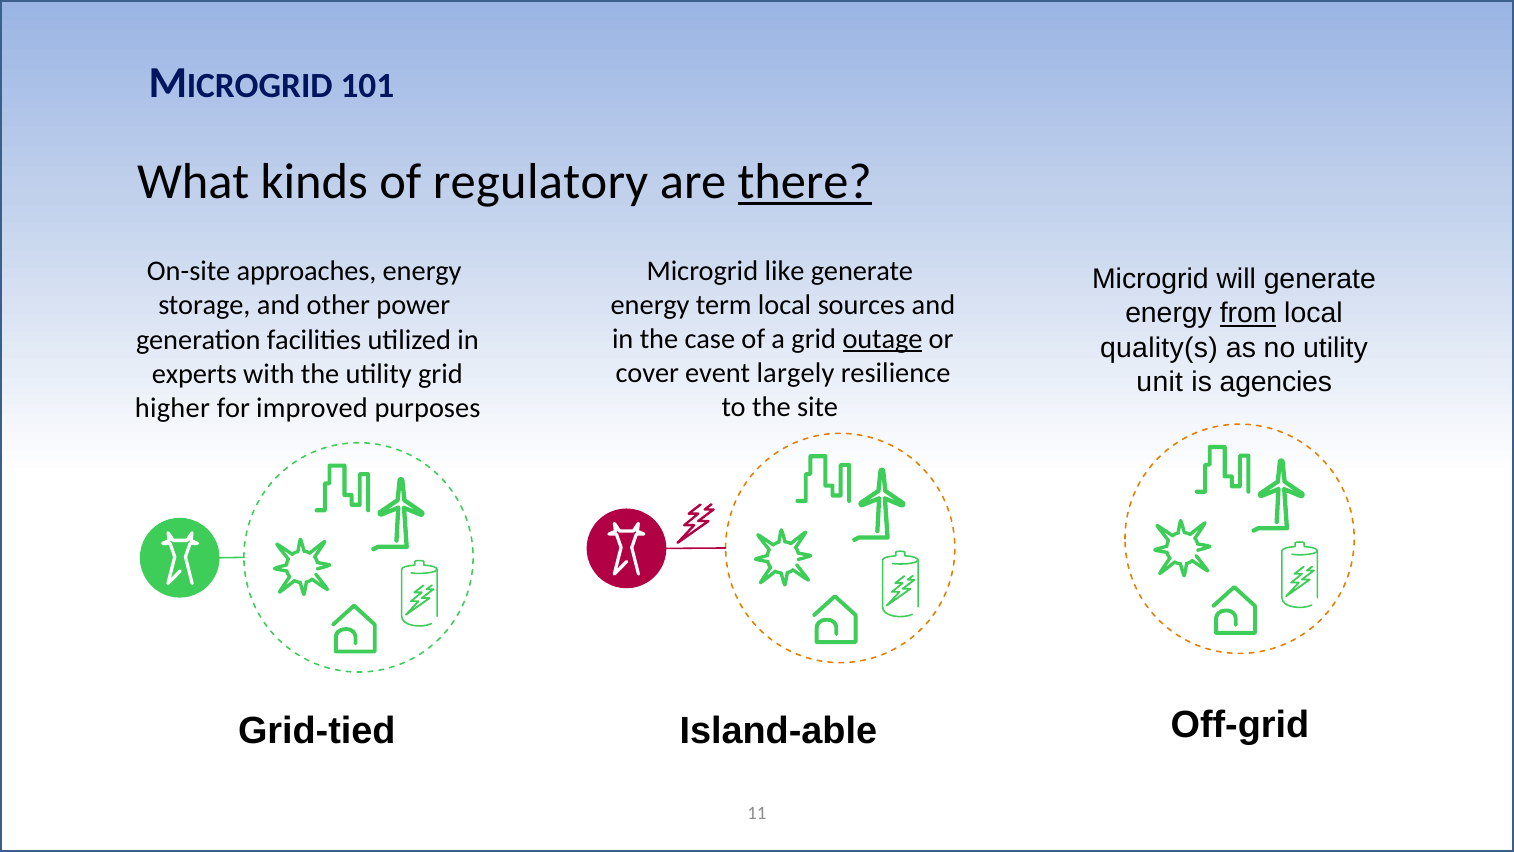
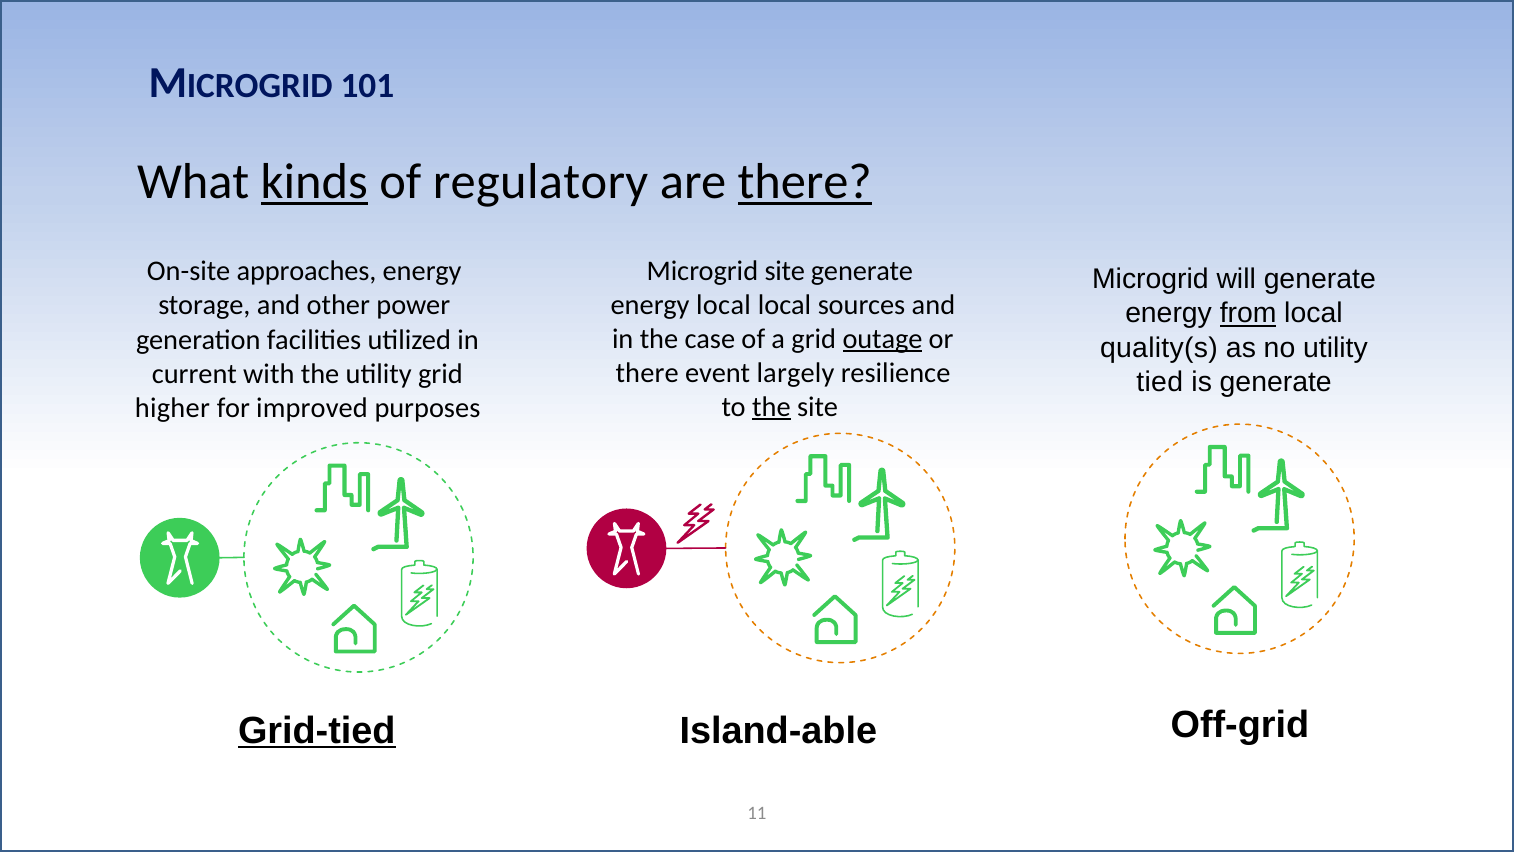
kinds underline: none -> present
Microgrid like: like -> site
energy term: term -> local
cover at (647, 373): cover -> there
experts: experts -> current
unit: unit -> tied
is agencies: agencies -> generate
the at (771, 407) underline: none -> present
Grid-tied underline: none -> present
